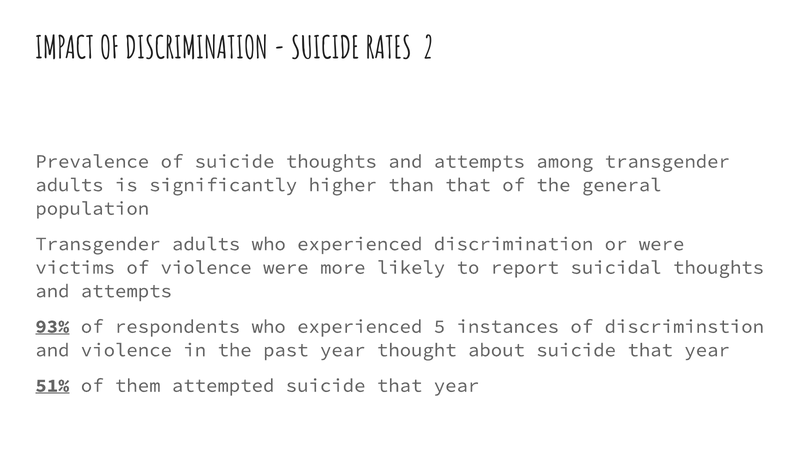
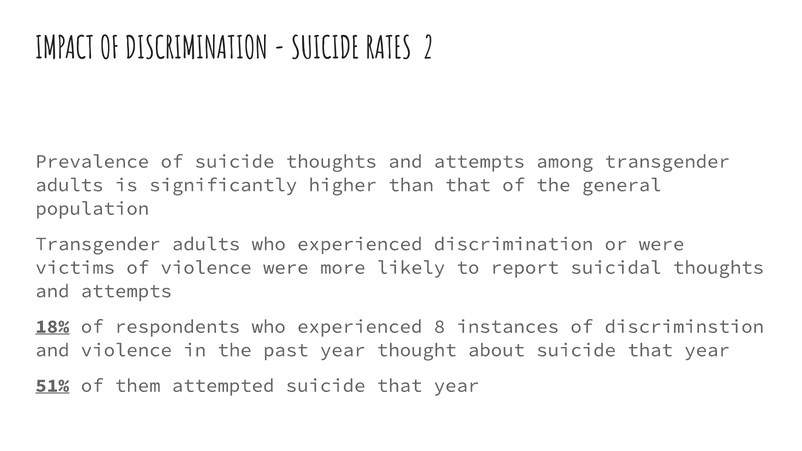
93%: 93% -> 18%
5: 5 -> 8
